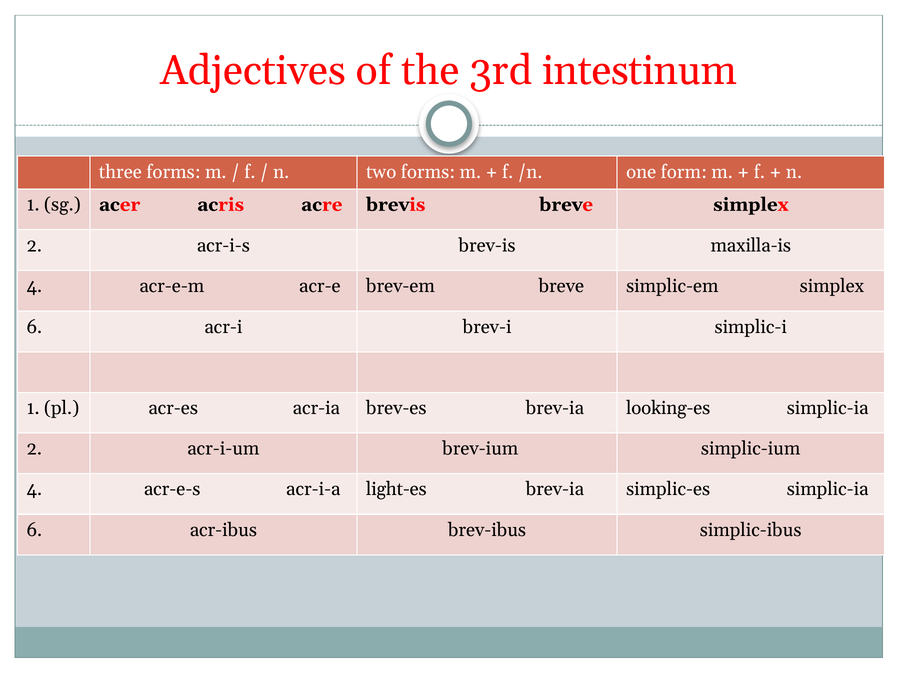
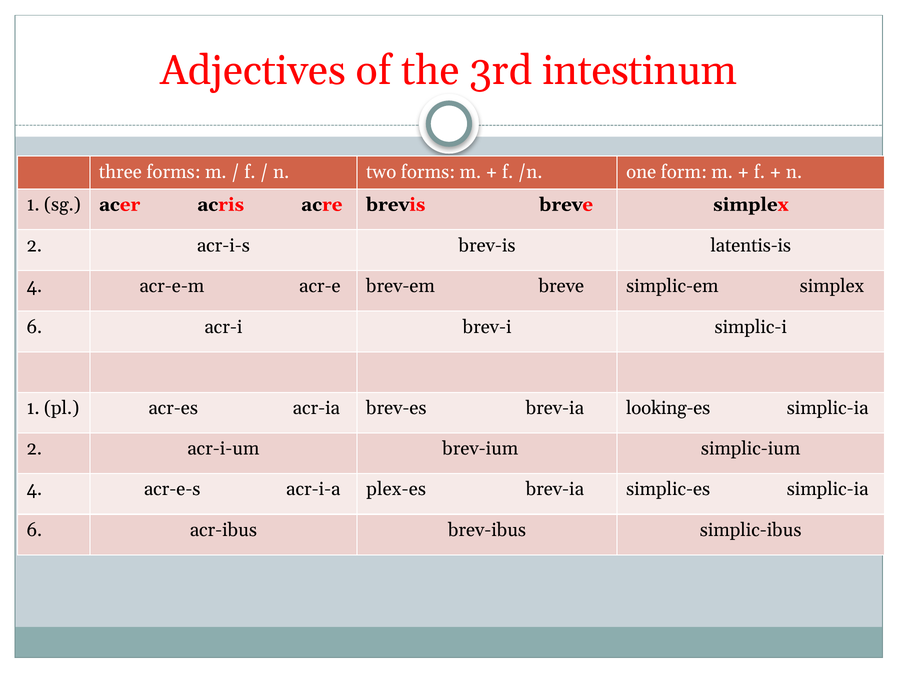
maxilla-is: maxilla-is -> latentis-is
light-es: light-es -> plex-es
